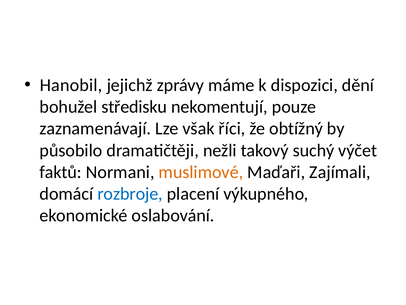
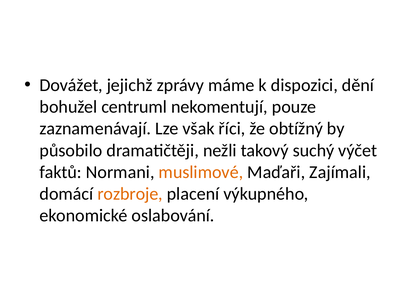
Hanobil: Hanobil -> Dovážet
středisku: středisku -> centruml
rozbroje colour: blue -> orange
